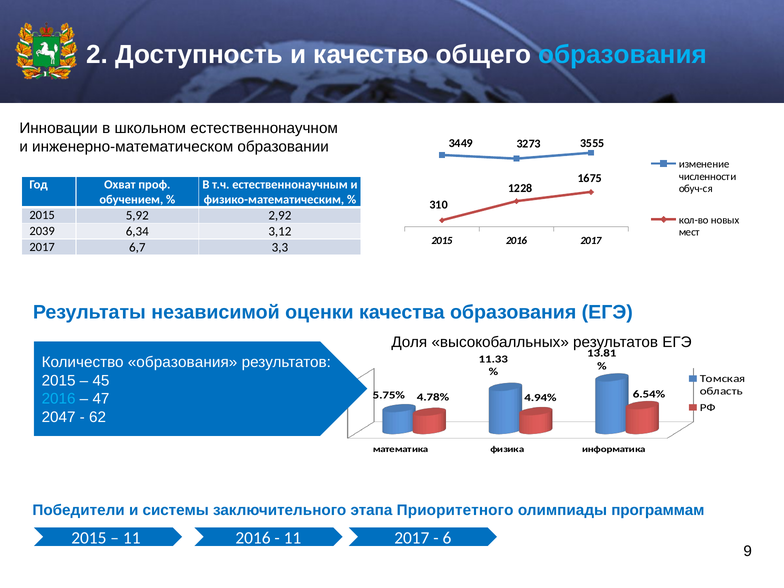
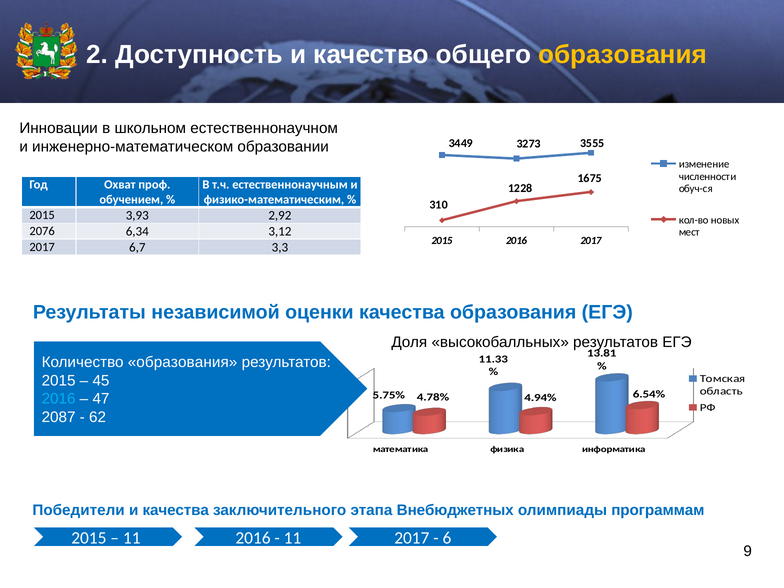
образования at (623, 55) colour: light blue -> yellow
5,92: 5,92 -> 3,93
2039: 2039 -> 2076
2047: 2047 -> 2087
и системы: системы -> качества
Приоритетного: Приоритетного -> Внебюджетных
